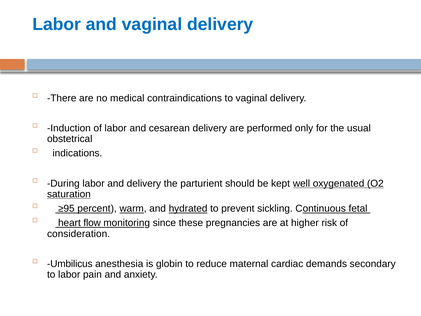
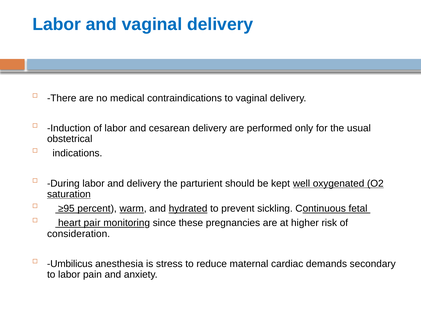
flow: flow -> pair
globin: globin -> stress
